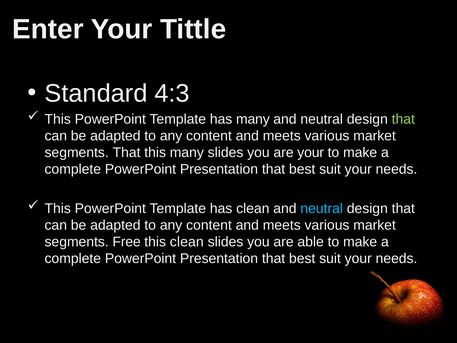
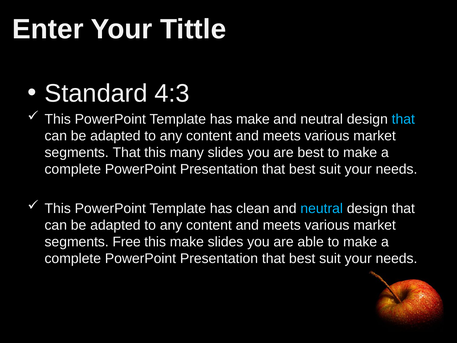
has many: many -> make
that at (403, 119) colour: light green -> light blue
are your: your -> best
this clean: clean -> make
